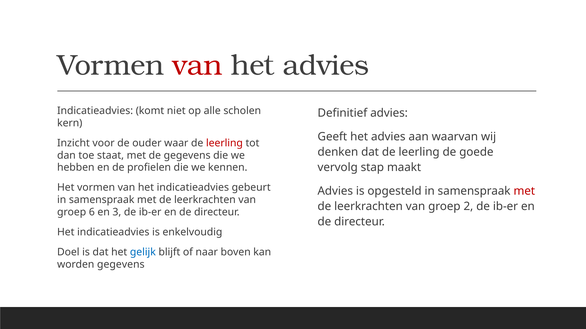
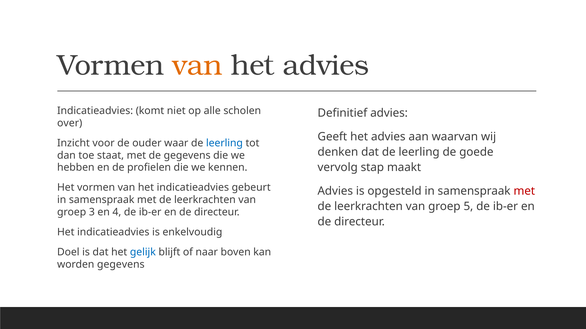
van at (198, 66) colour: red -> orange
kern: kern -> over
leerling at (224, 143) colour: red -> blue
2: 2 -> 5
6: 6 -> 3
3: 3 -> 4
